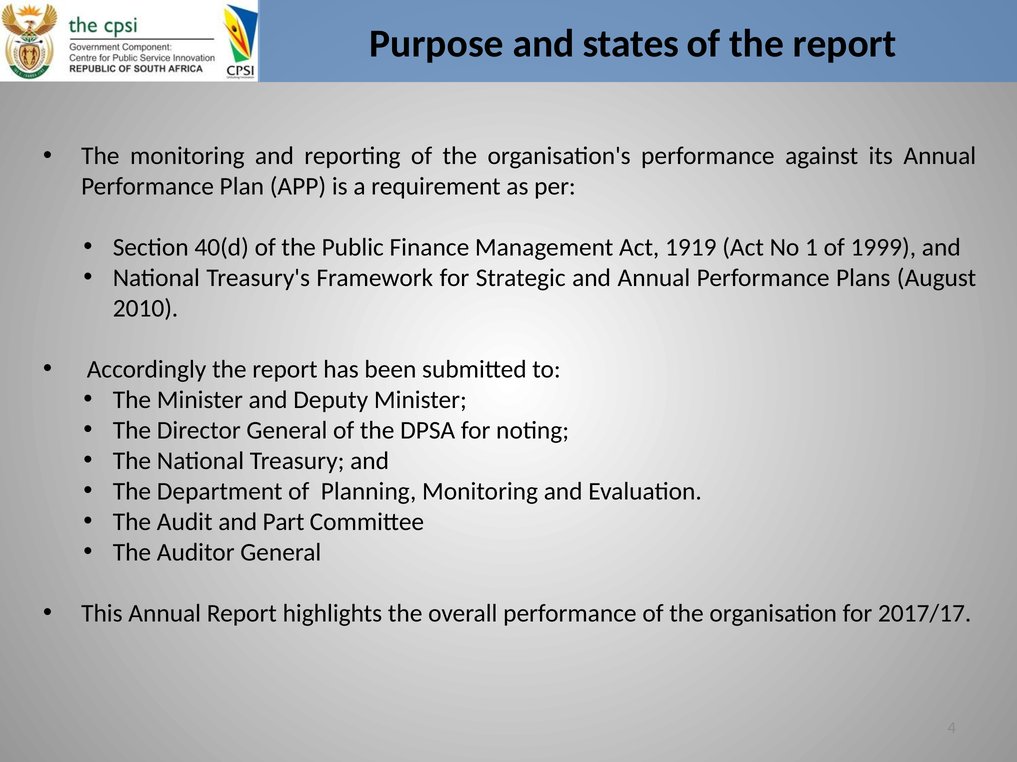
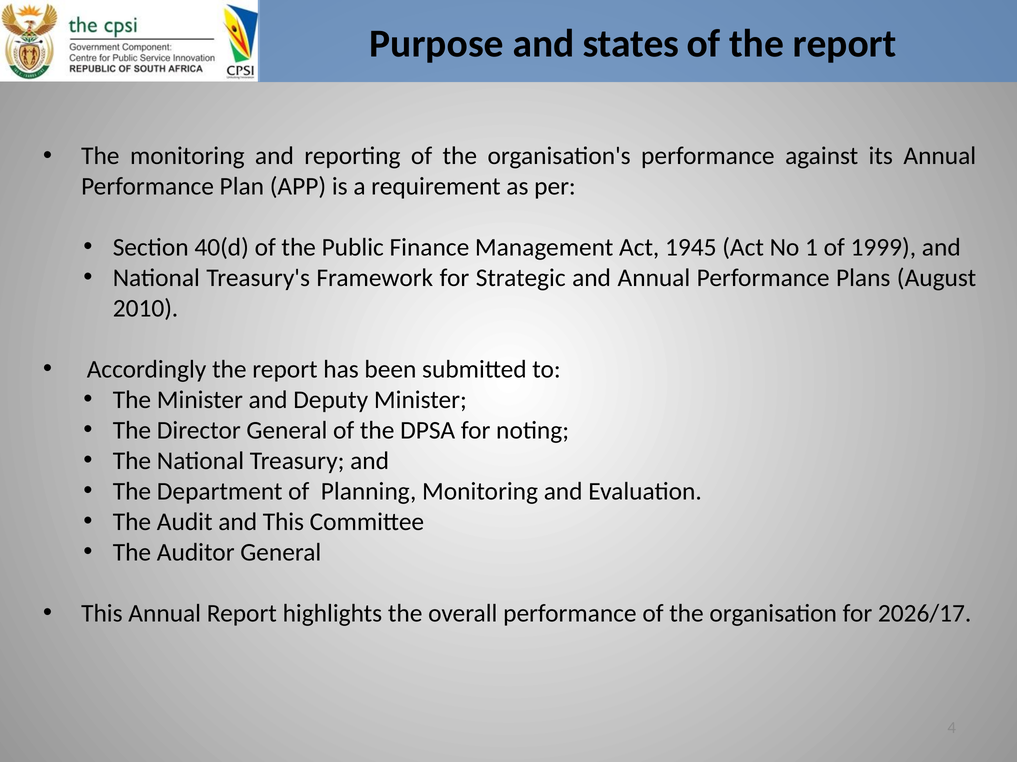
1919: 1919 -> 1945
and Part: Part -> This
2017/17: 2017/17 -> 2026/17
